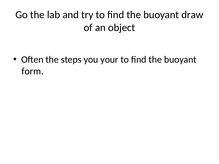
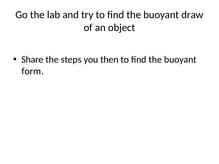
Often: Often -> Share
your: your -> then
